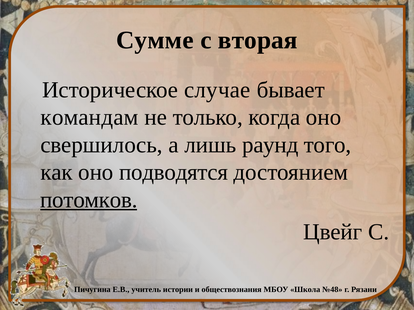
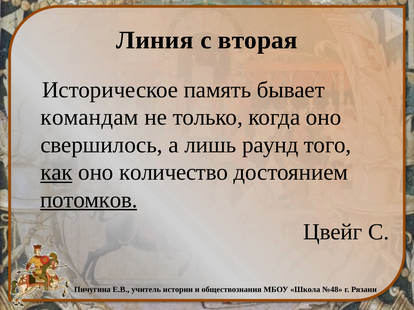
Сумме: Сумме -> Линия
случае: случае -> память
как underline: none -> present
подводятся: подводятся -> количество
